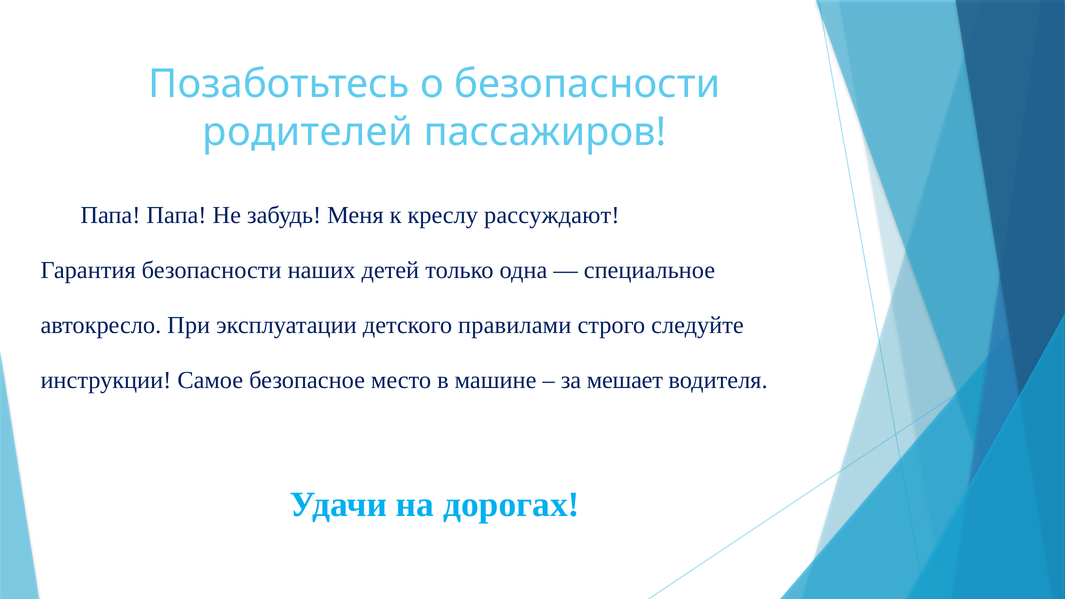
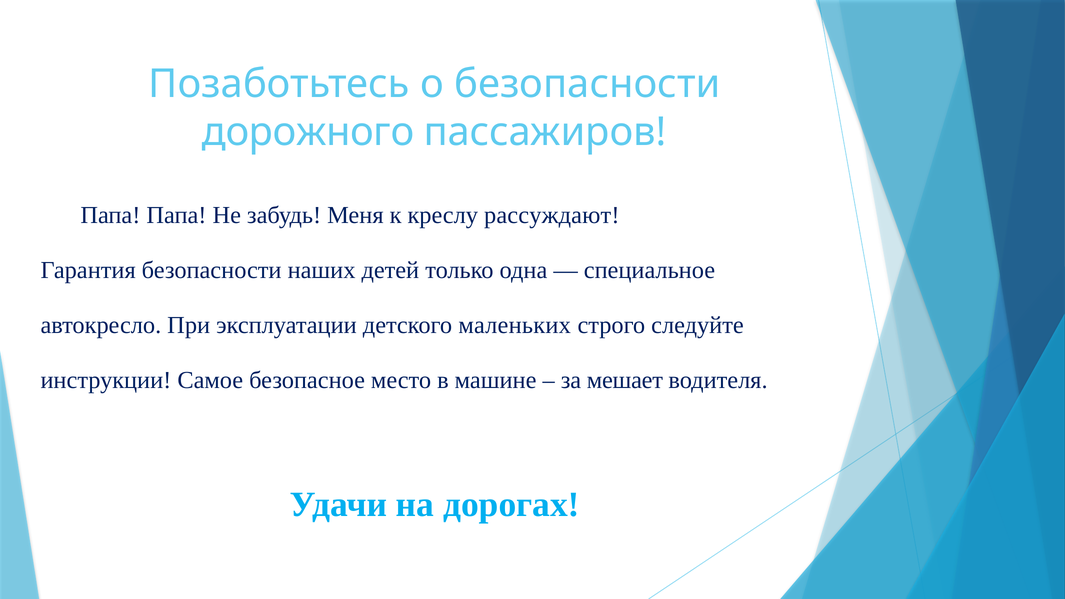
родителей: родителей -> дорожного
правилами: правилами -> маленьких
